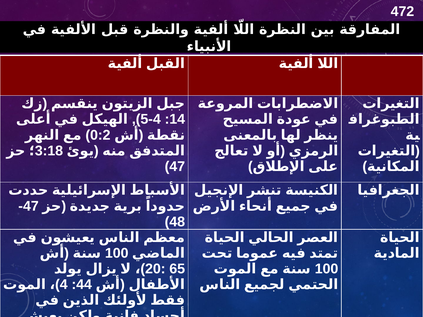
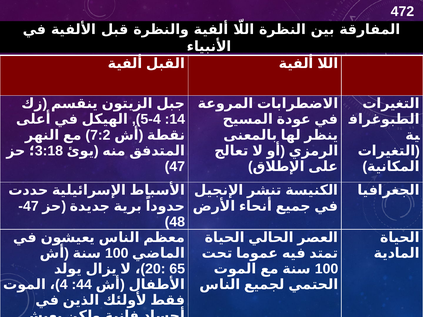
0:2: 0:2 -> 7:2
